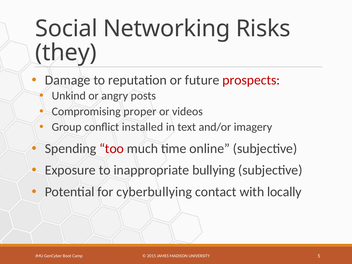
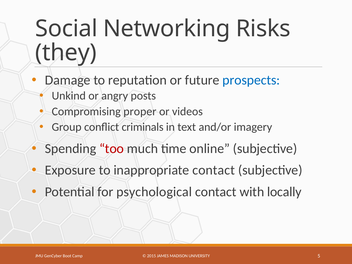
prospects colour: red -> blue
installed: installed -> criminals
inappropriate bullying: bullying -> contact
cyberbullying: cyberbullying -> psychological
